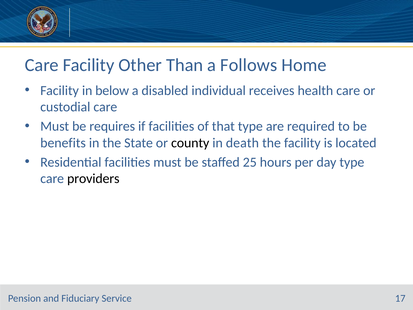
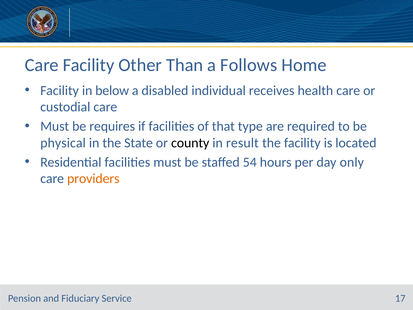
benefits: benefits -> physical
death: death -> result
25: 25 -> 54
day type: type -> only
providers colour: black -> orange
